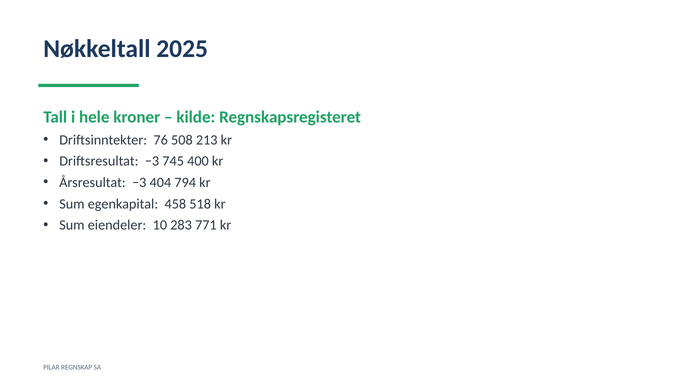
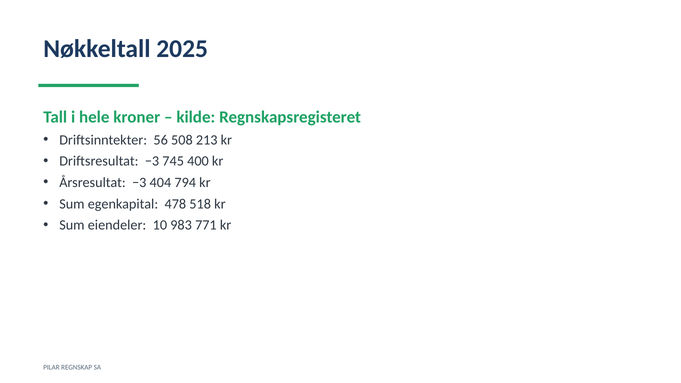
76: 76 -> 56
458: 458 -> 478
283: 283 -> 983
